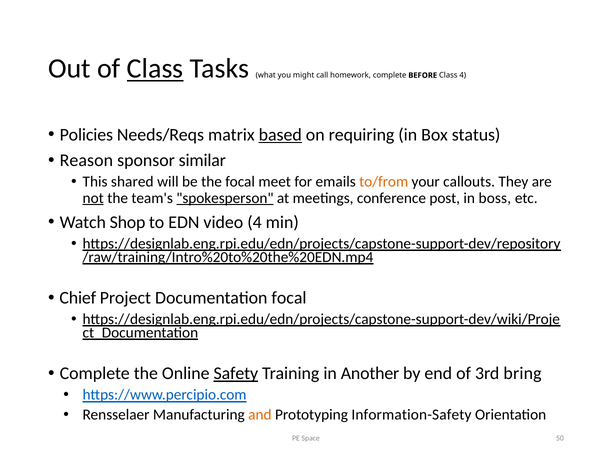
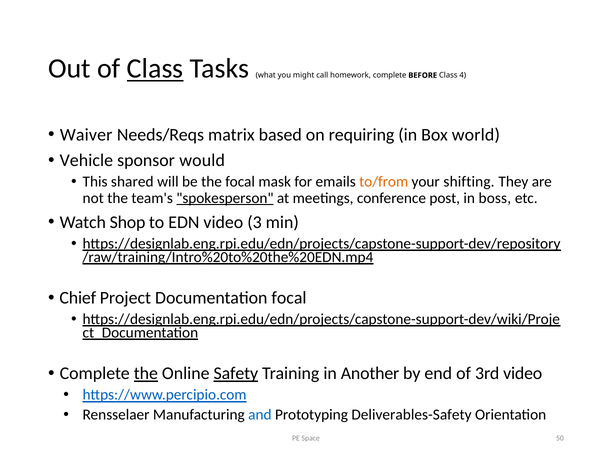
Policies: Policies -> Waiver
based underline: present -> none
status: status -> world
Reason: Reason -> Vehicle
similar: similar -> would
meet: meet -> mask
callouts: callouts -> shifting
not underline: present -> none
video 4: 4 -> 3
the at (146, 374) underline: none -> present
3rd bring: bring -> video
and colour: orange -> blue
Information-Safety: Information-Safety -> Deliverables-Safety
